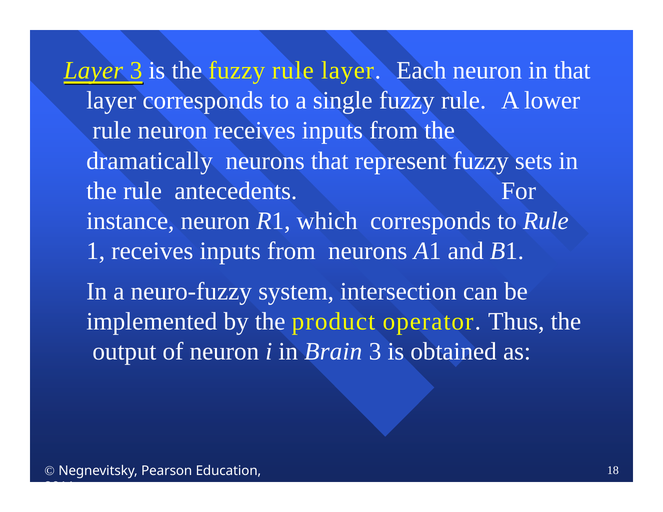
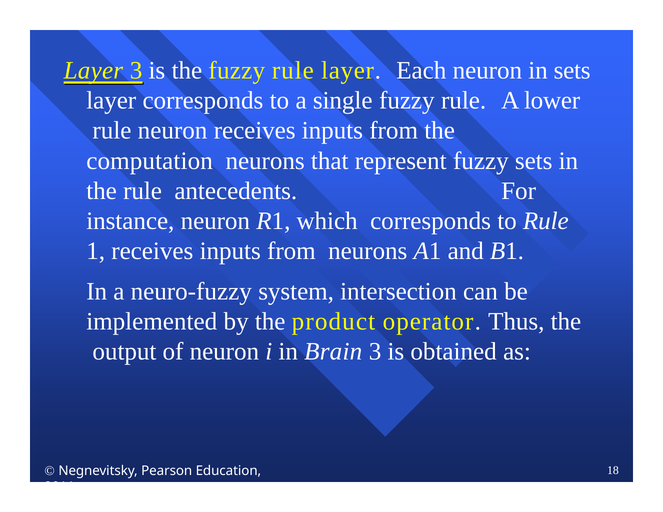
in that: that -> sets
dramatically: dramatically -> computation
